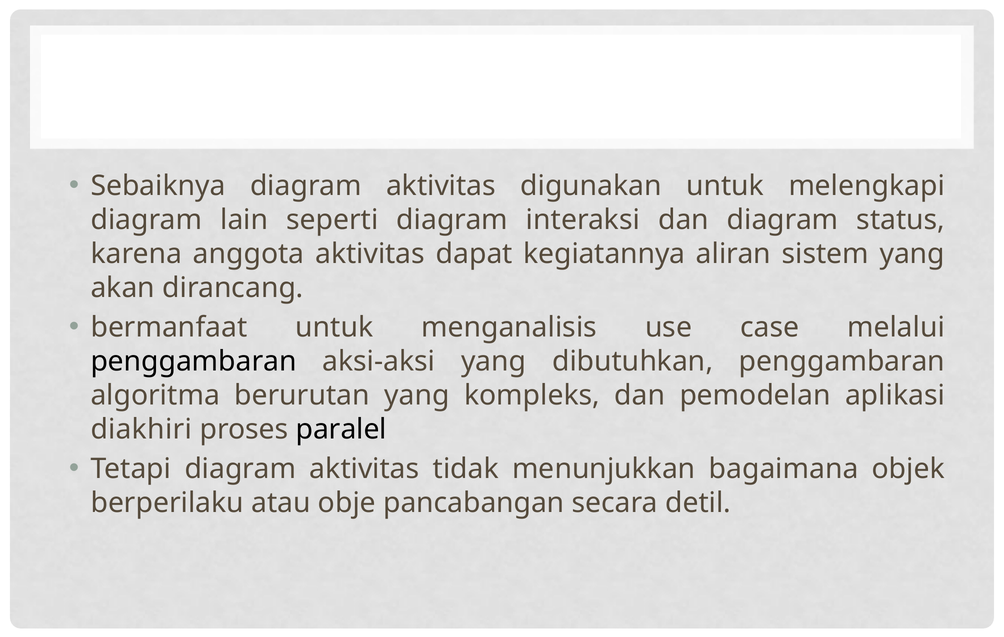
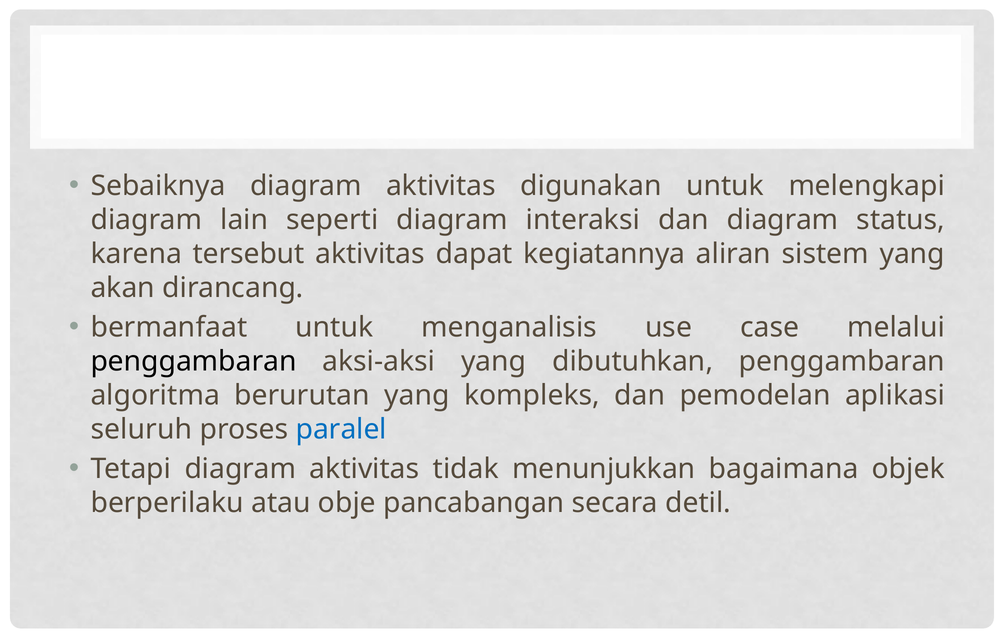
anggota: anggota -> tersebut
diakhiri: diakhiri -> seluruh
paralel colour: black -> blue
